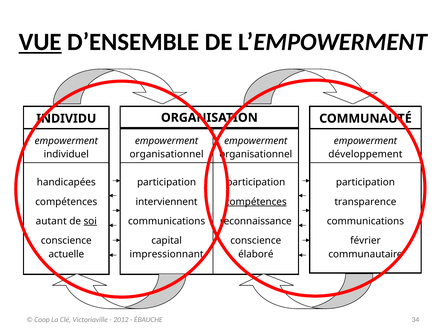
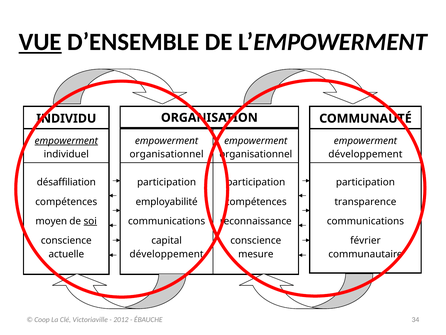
empowerment at (66, 141) underline: none -> present
handicapées: handicapées -> désaffiliation
interviennent: interviennent -> employabilité
compétences at (256, 201) underline: present -> none
autant: autant -> moyen
impressionnant at (167, 254): impressionnant -> développement
élaboré: élaboré -> mesure
